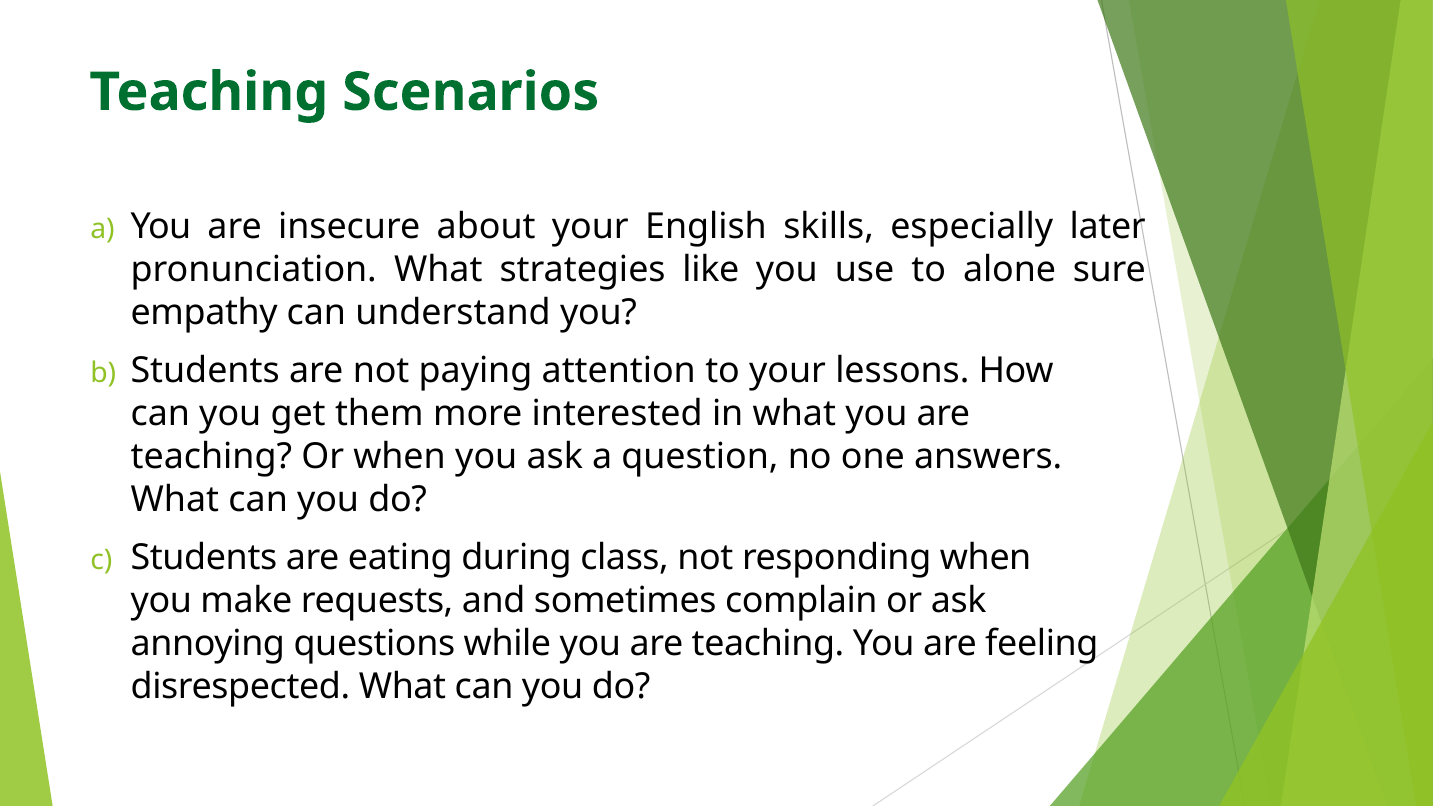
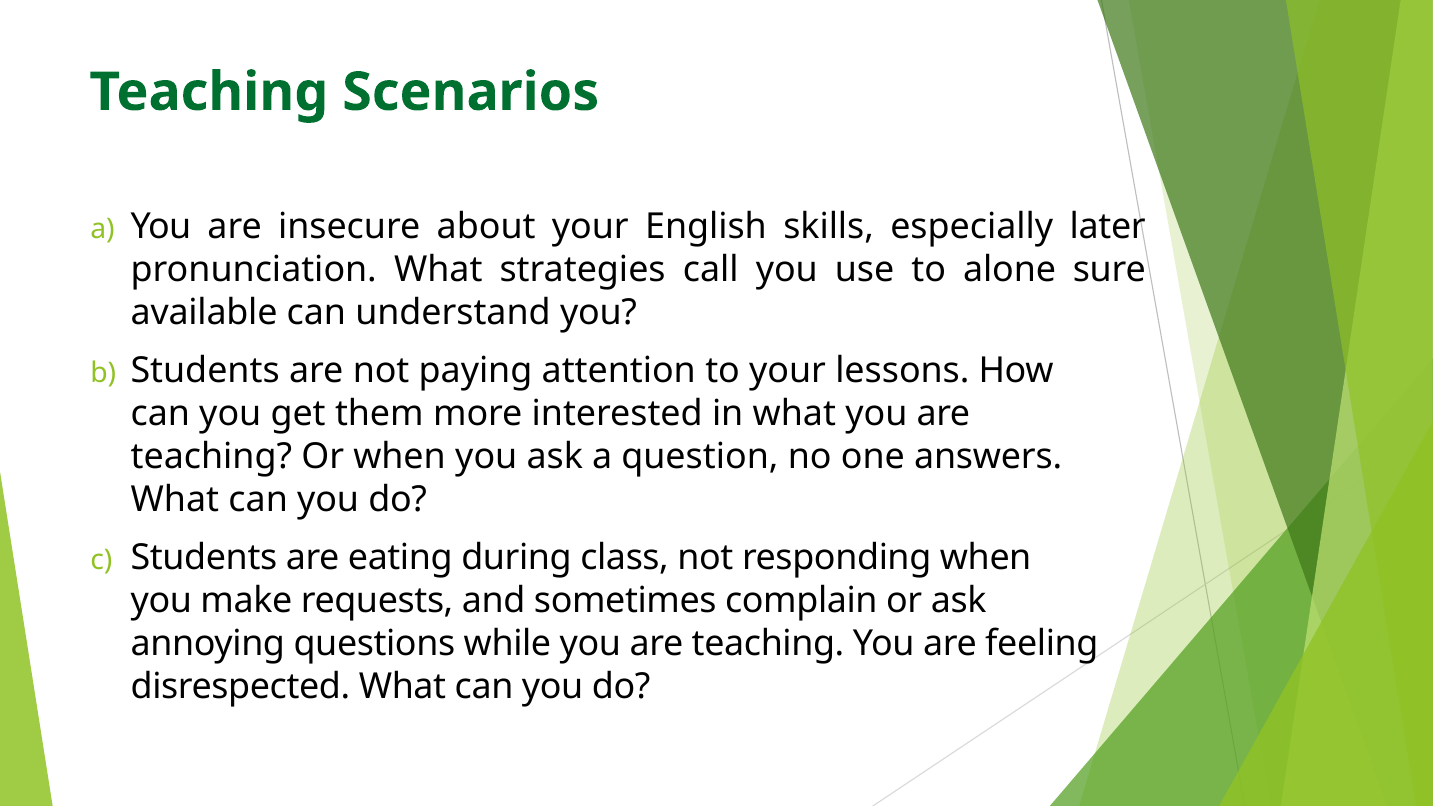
like: like -> call
empathy: empathy -> available
